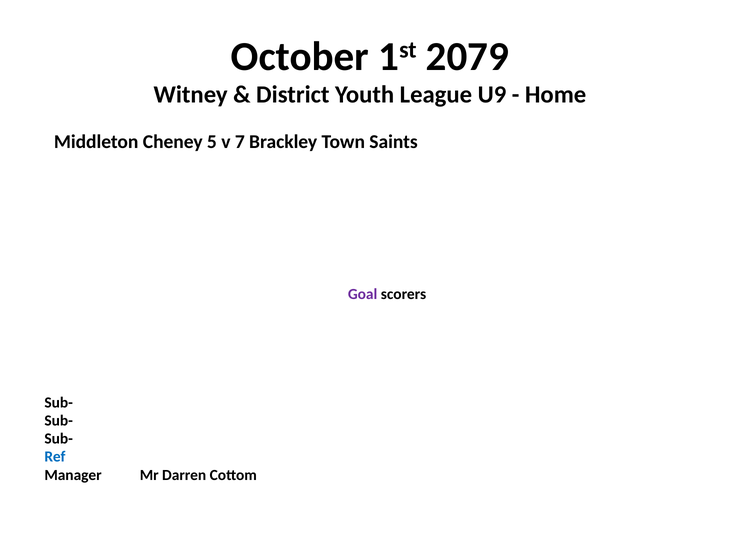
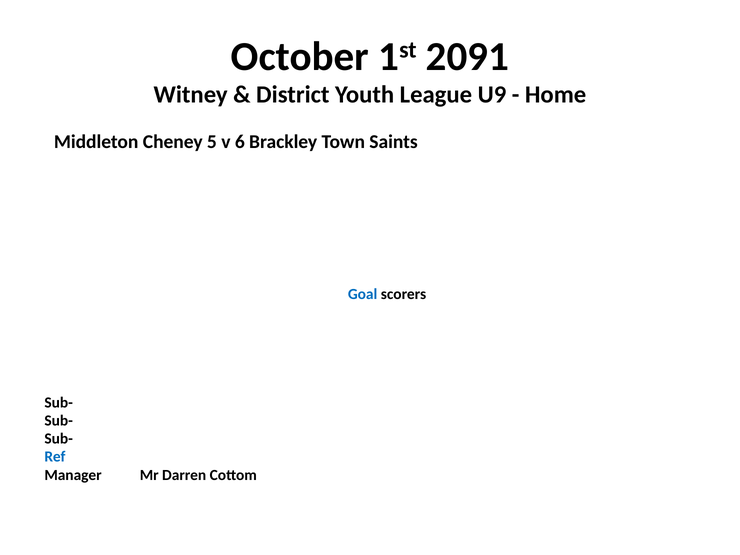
2079: 2079 -> 2091
7: 7 -> 6
Goal colour: purple -> blue
